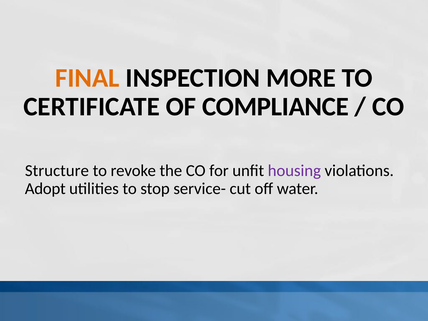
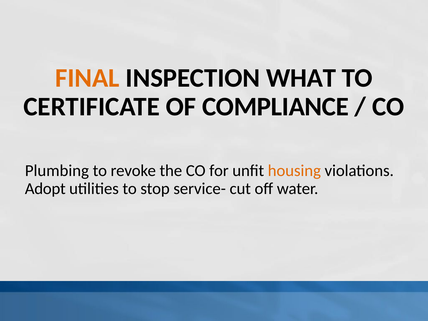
MORE: MORE -> WHAT
Structure: Structure -> Plumbing
housing colour: purple -> orange
